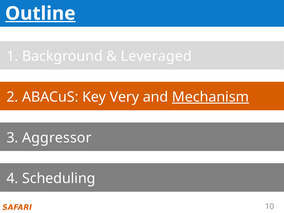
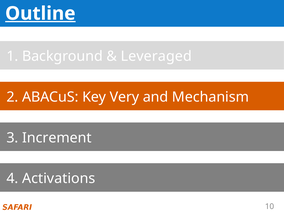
Mechanism underline: present -> none
Aggressor: Aggressor -> Increment
Scheduling: Scheduling -> Activations
